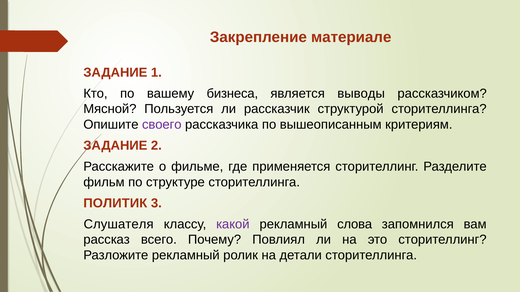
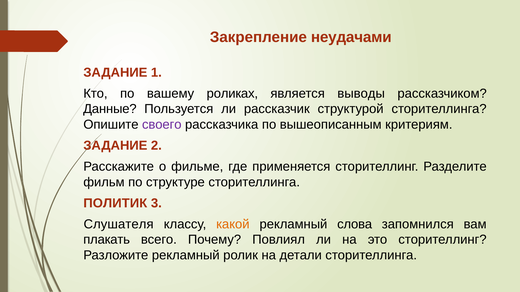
материале: материале -> неудачами
бизнеса: бизнеса -> роликах
Мясной: Мясной -> Данные
какой colour: purple -> orange
рассказ: рассказ -> плакать
